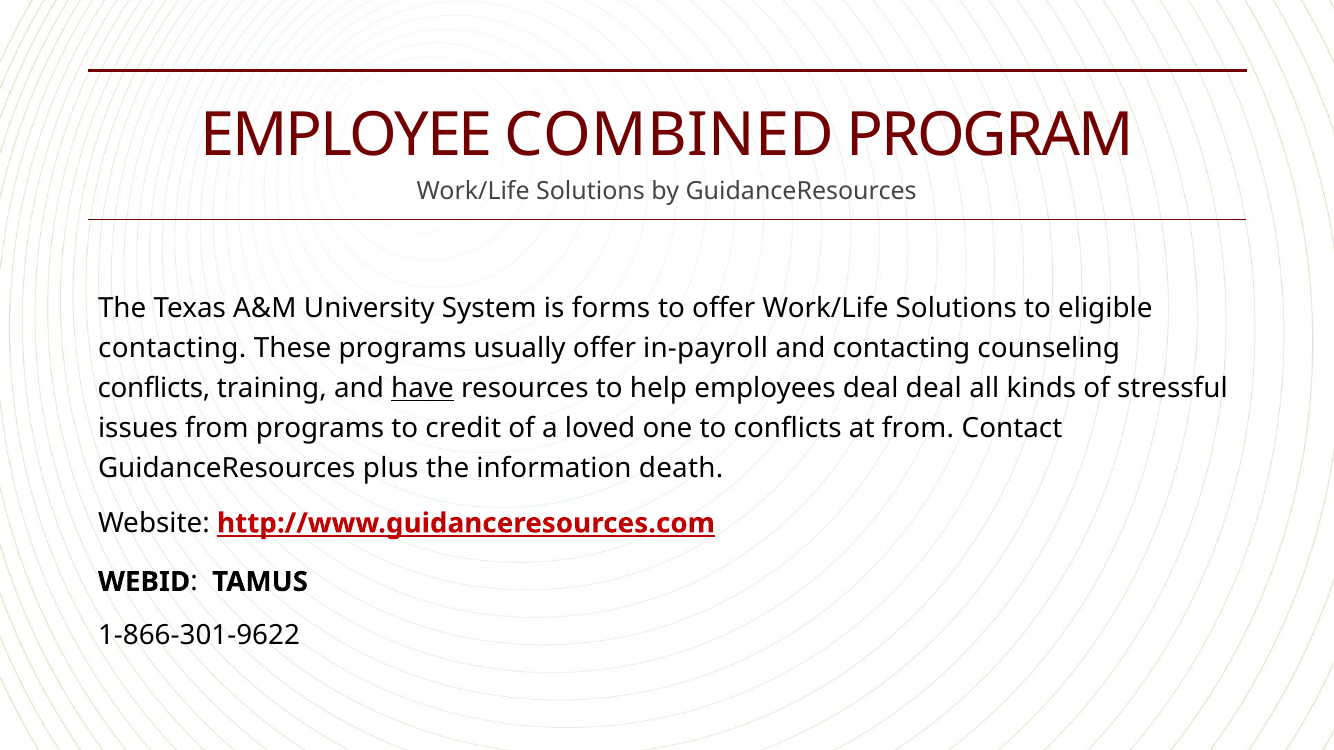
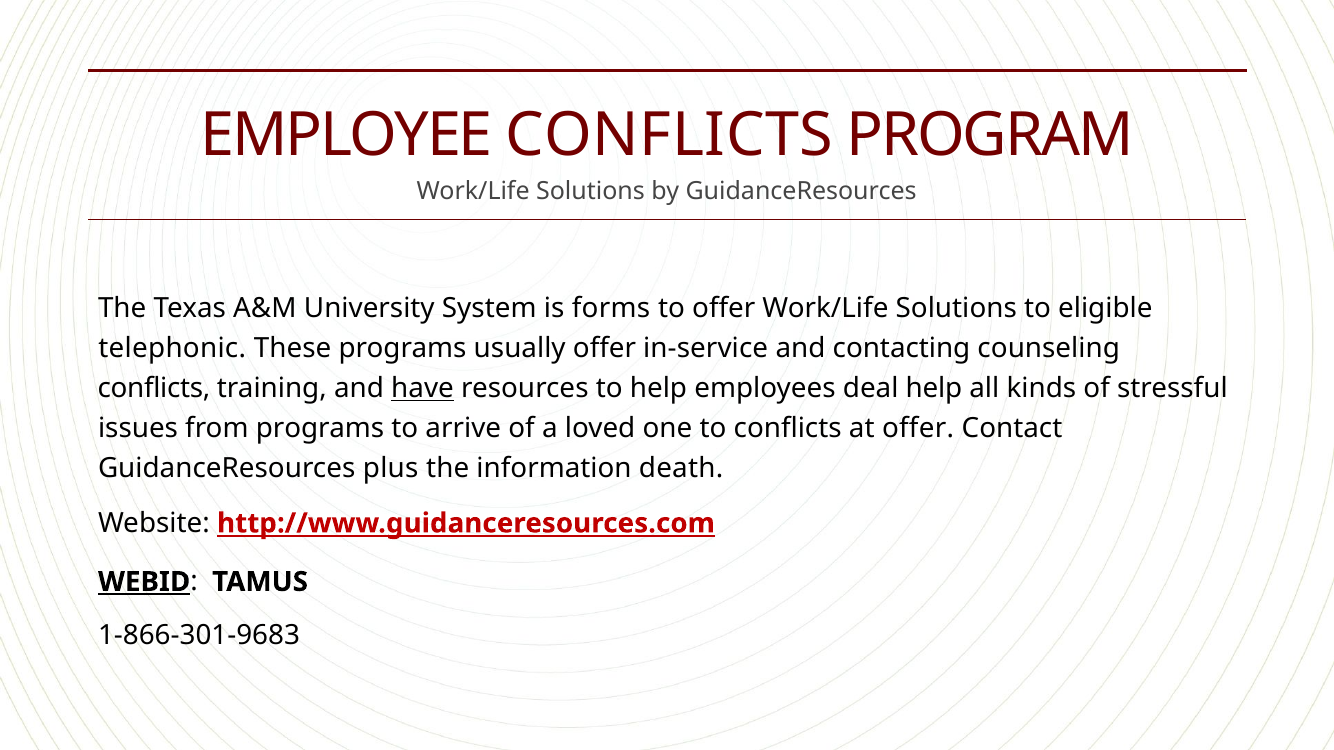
EMPLOYEE COMBINED: COMBINED -> CONFLICTS
contacting at (172, 349): contacting -> telephonic
in-payroll: in-payroll -> in-service
deal deal: deal -> help
credit: credit -> arrive
at from: from -> offer
WEBID underline: none -> present
1-866-301-9622: 1-866-301-9622 -> 1-866-301-9683
